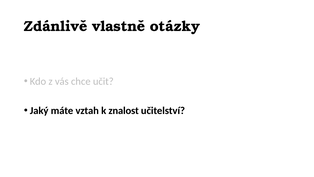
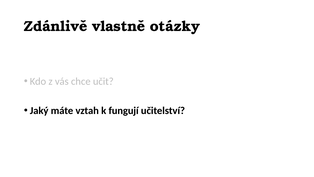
znalost: znalost -> fungují
